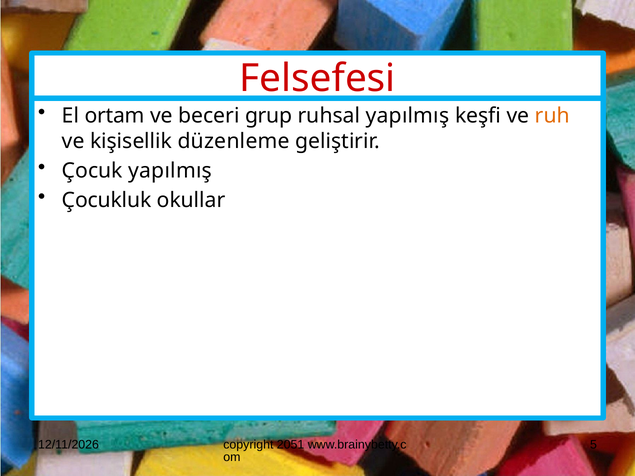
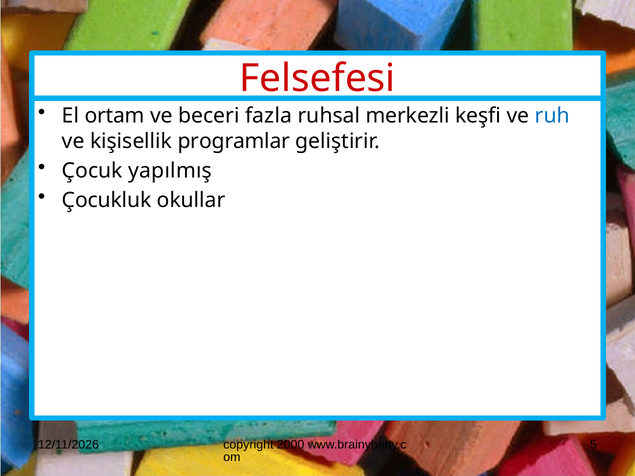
grup: grup -> fazla
ruhsal yapılmış: yapılmış -> merkezli
ruh colour: orange -> blue
düzenleme: düzenleme -> programlar
2051: 2051 -> 2000
